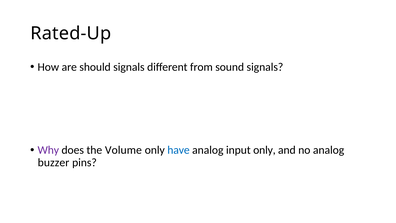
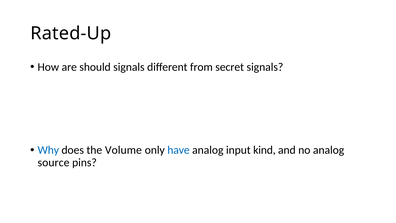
sound: sound -> secret
Why colour: purple -> blue
input only: only -> kind
buzzer: buzzer -> source
